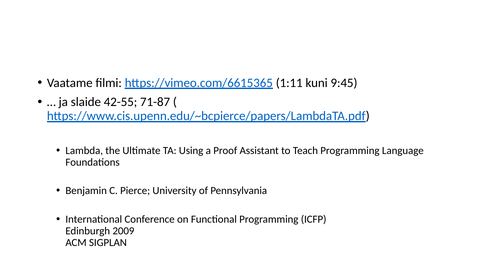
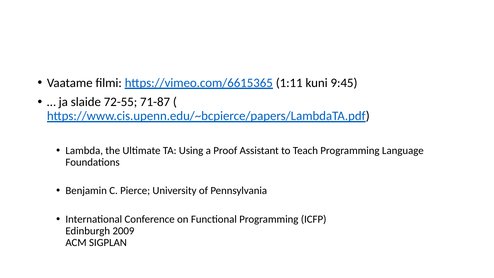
42-55: 42-55 -> 72-55
